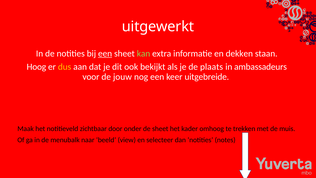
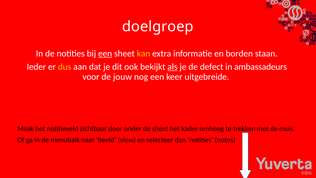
uitgewerkt: uitgewerkt -> doelgroep
kan colour: light green -> yellow
dekken: dekken -> borden
Hoog: Hoog -> Ieder
als underline: none -> present
plaats: plaats -> defect
